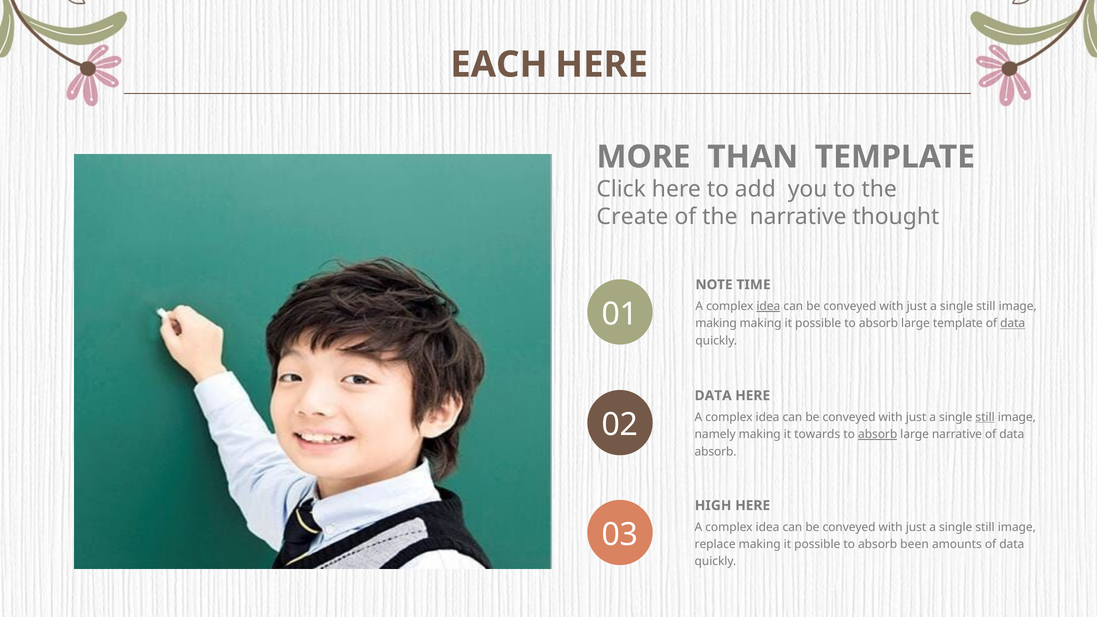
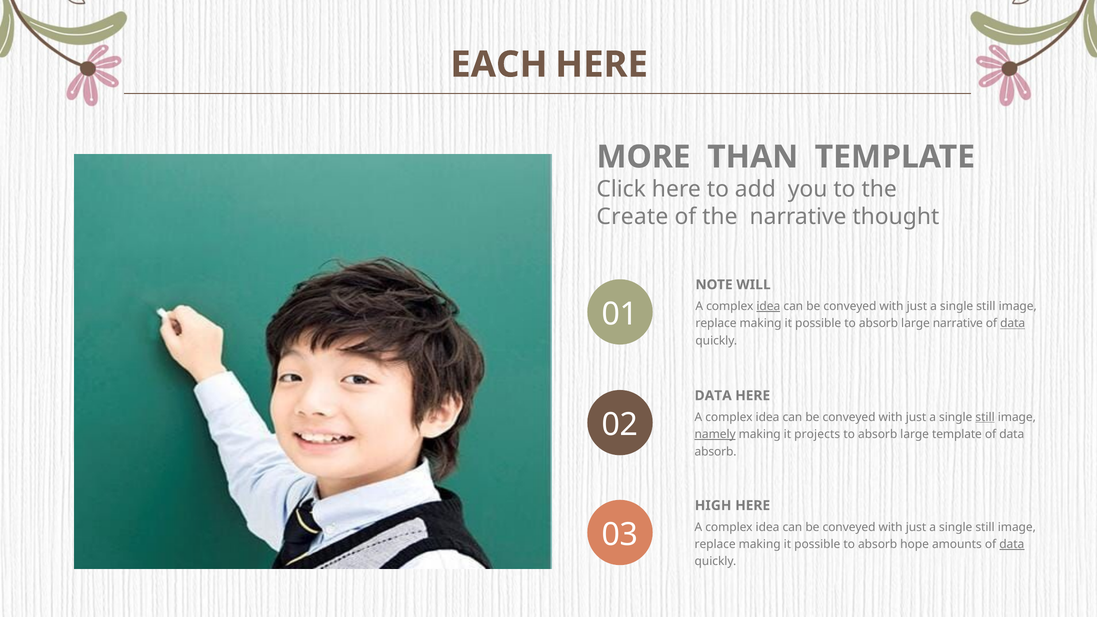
TIME: TIME -> WILL
making at (716, 324): making -> replace
large template: template -> narrative
namely underline: none -> present
towards: towards -> projects
absorb at (878, 435) underline: present -> none
large narrative: narrative -> template
been: been -> hope
data at (1012, 545) underline: none -> present
